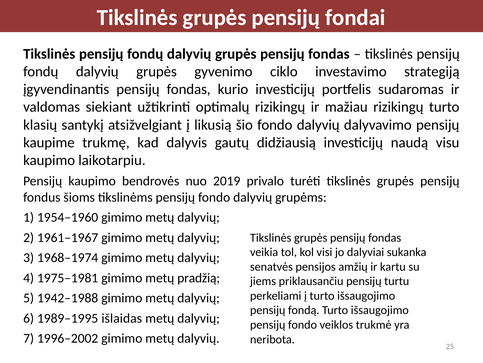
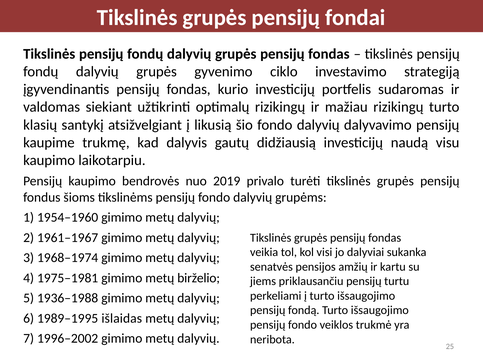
pradžią: pradžią -> birželio
1942–1988: 1942–1988 -> 1936–1988
